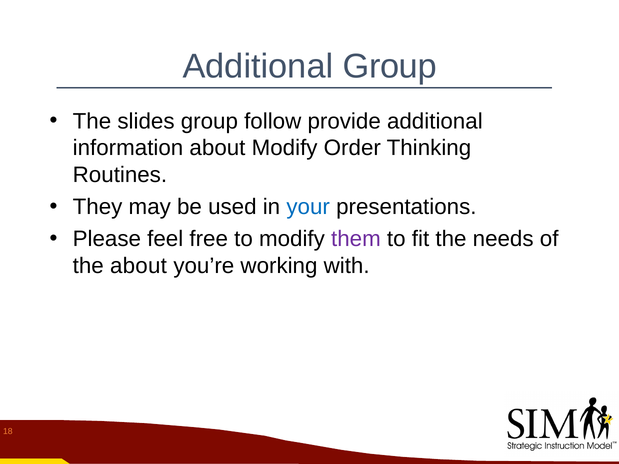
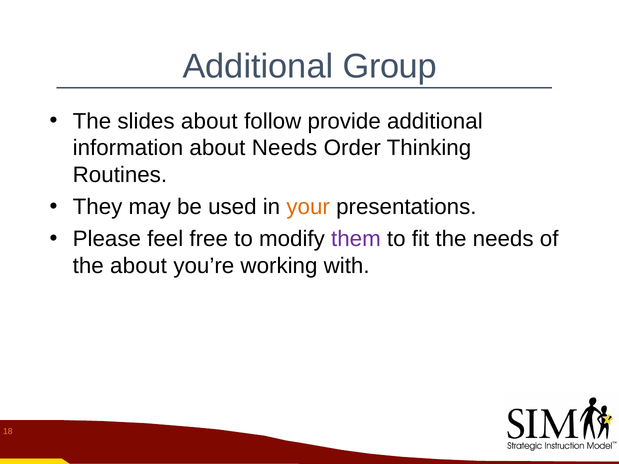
slides group: group -> about
about Modify: Modify -> Needs
your colour: blue -> orange
